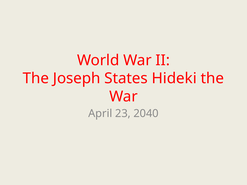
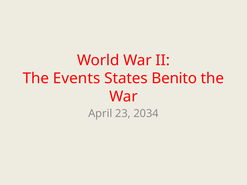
Joseph: Joseph -> Events
Hideki: Hideki -> Benito
2040: 2040 -> 2034
